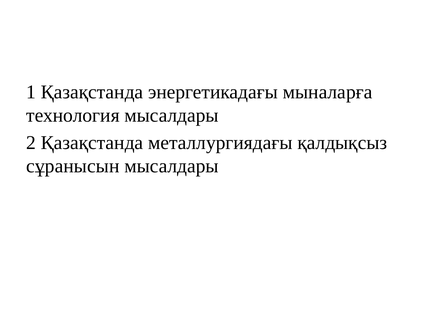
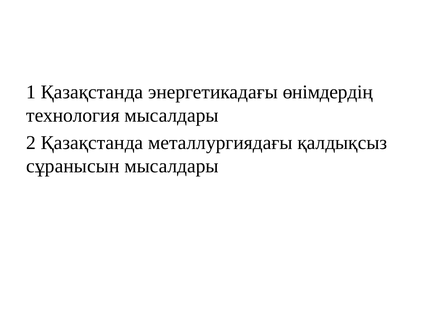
мыналарға: мыналарға -> өнімдердің
